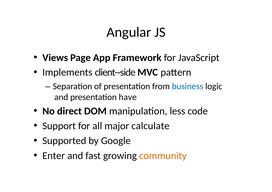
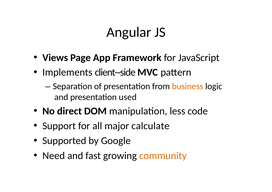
business colour: blue -> orange
have: have -> used
Enter: Enter -> Need
